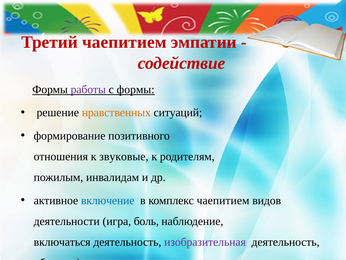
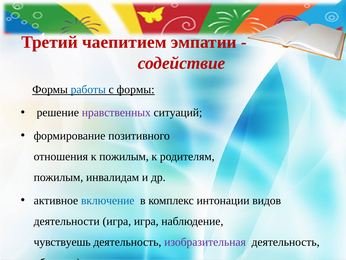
работы colour: purple -> blue
нравственных colour: orange -> purple
к звуковые: звуковые -> пожилым
комплекс чаепитием: чаепитием -> интонации
игра боль: боль -> игра
включаться: включаться -> чувствуешь
